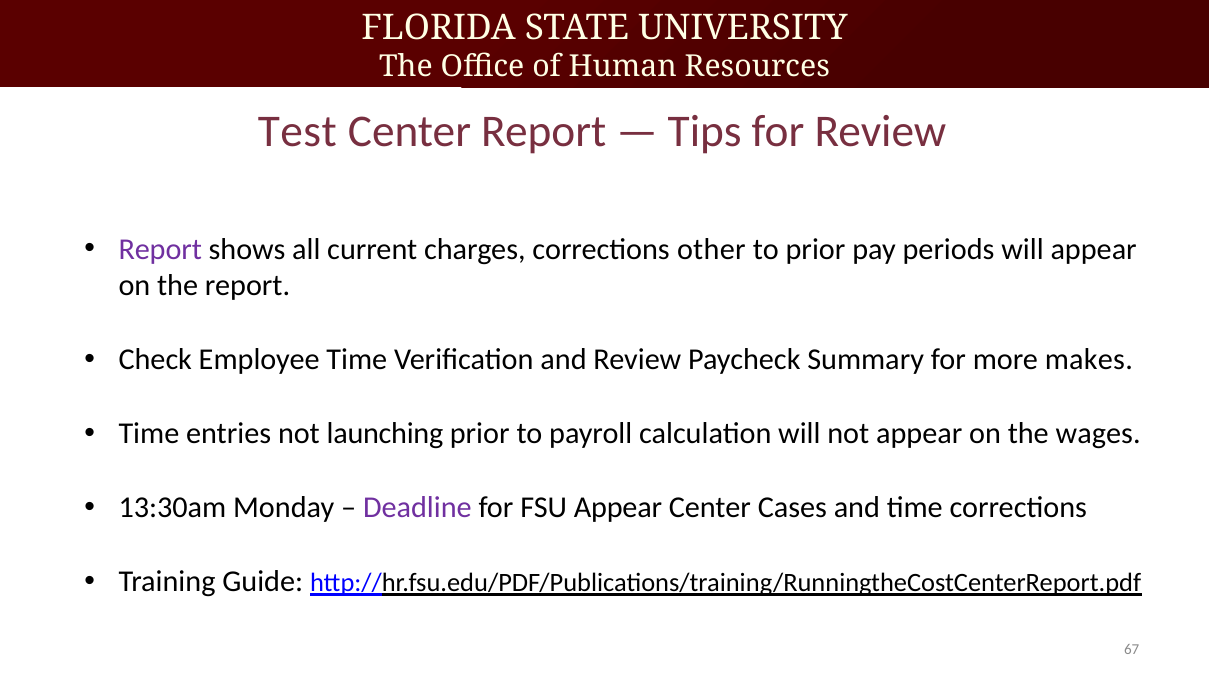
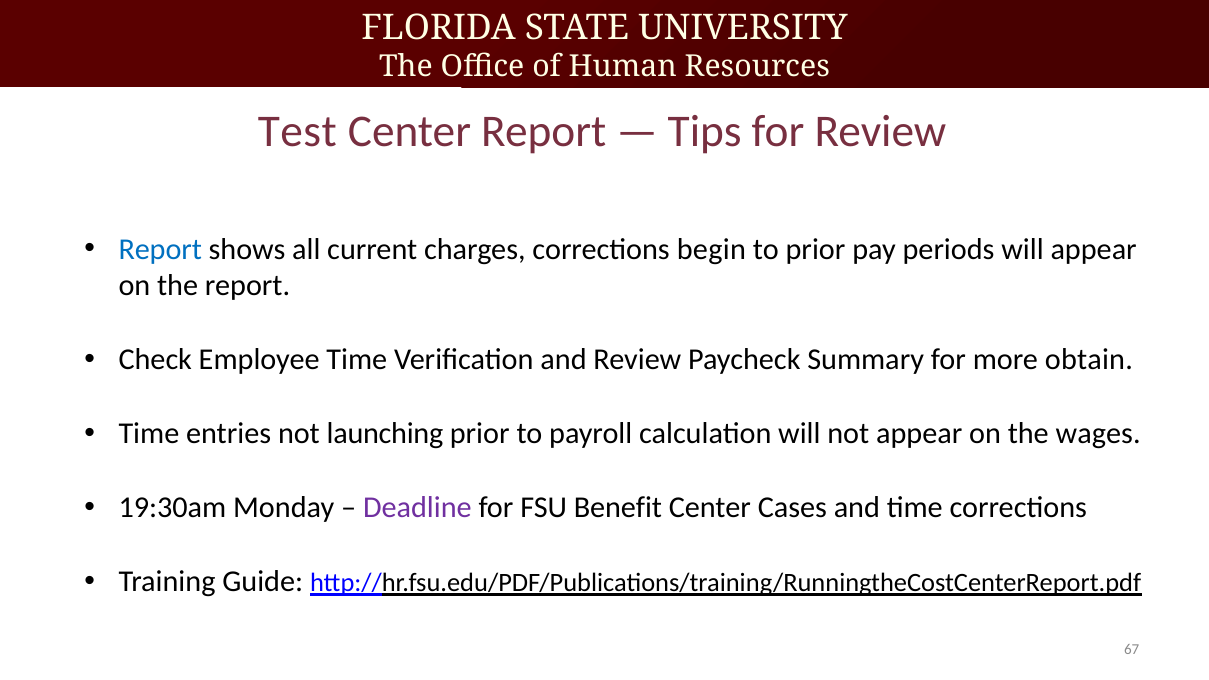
Report at (160, 250) colour: purple -> blue
other: other -> begin
makes: makes -> obtain
13:30am: 13:30am -> 19:30am
FSU Appear: Appear -> Benefit
